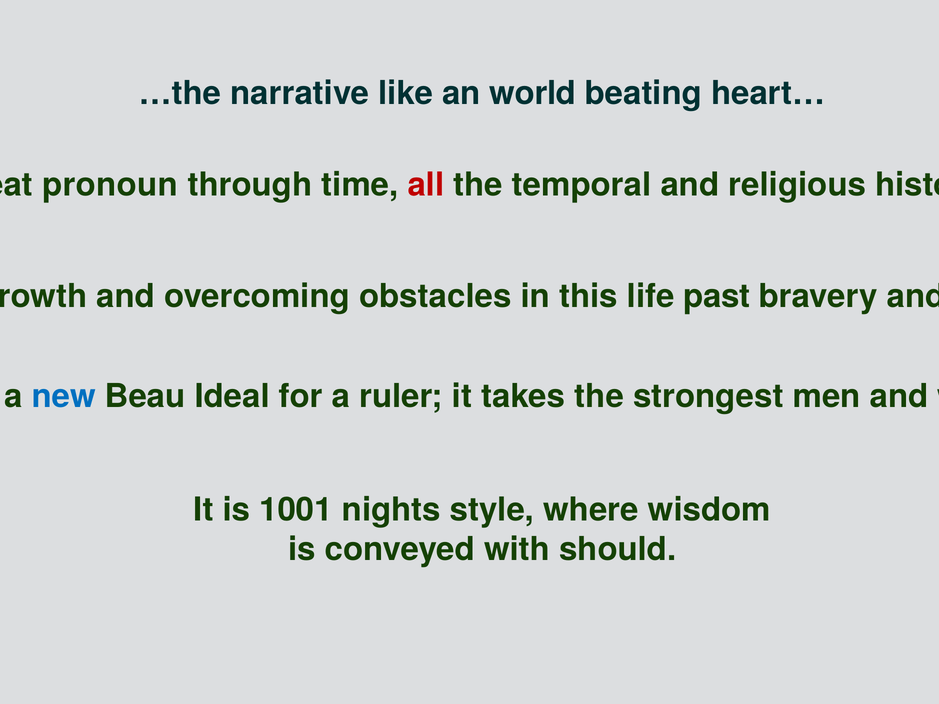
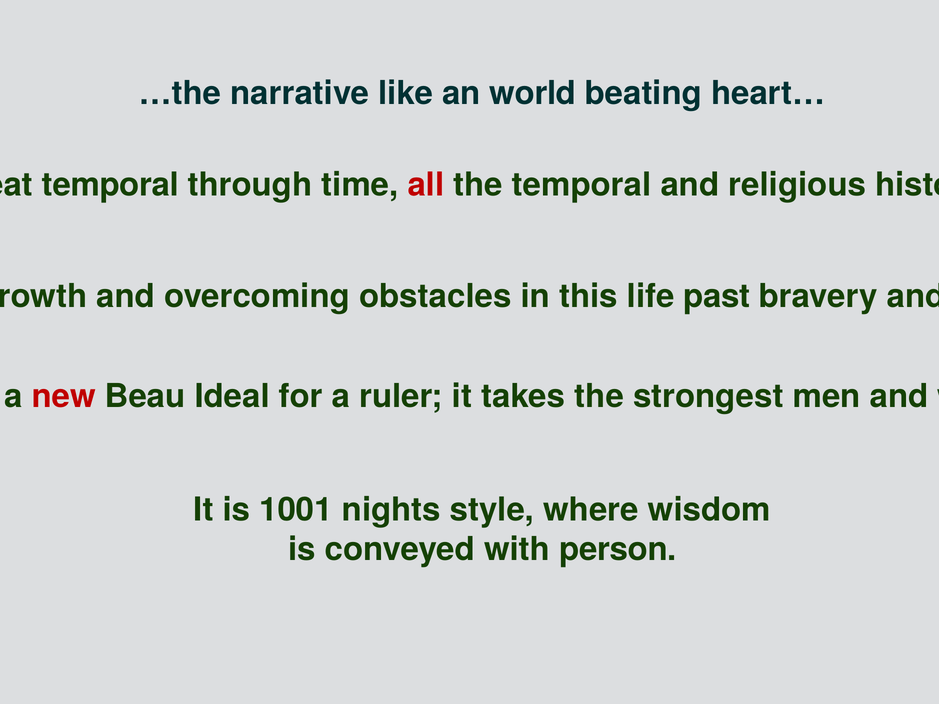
pronoun at (110, 185): pronoun -> temporal
new colour: blue -> red
should: should -> person
